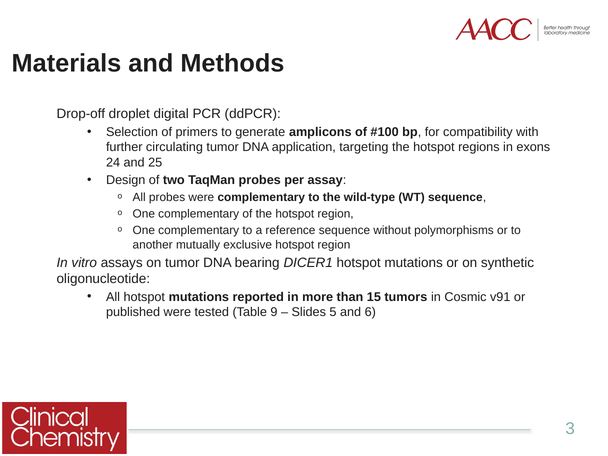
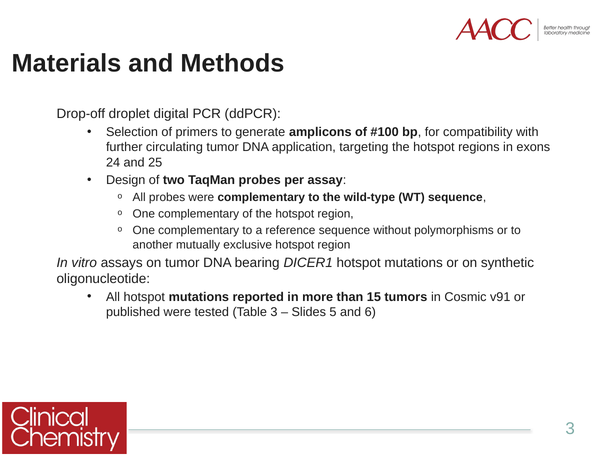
Table 9: 9 -> 3
